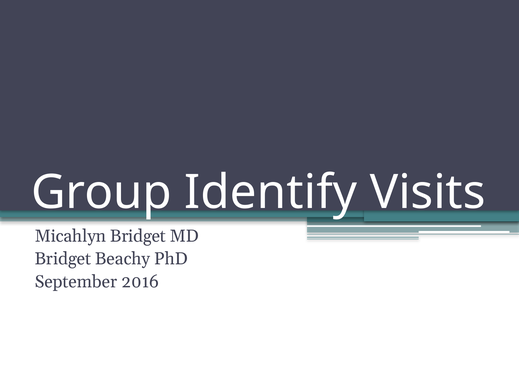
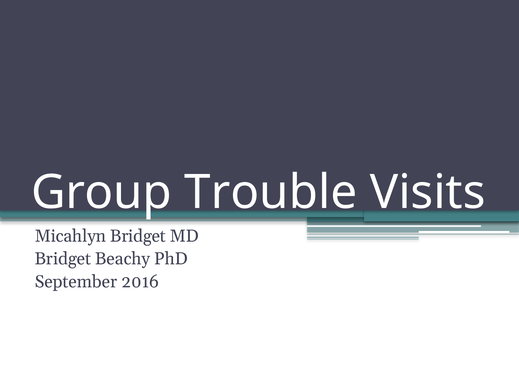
Identify: Identify -> Trouble
